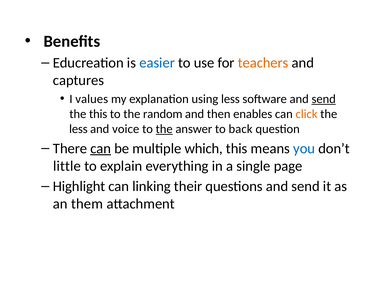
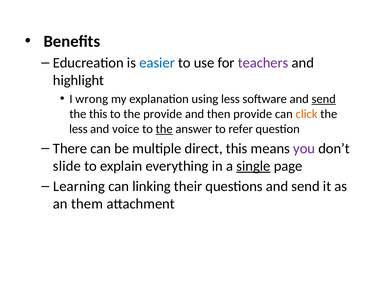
teachers colour: orange -> purple
captures: captures -> highlight
values: values -> wrong
the random: random -> provide
then enables: enables -> provide
back: back -> refer
can at (101, 148) underline: present -> none
which: which -> direct
you colour: blue -> purple
little: little -> slide
single underline: none -> present
Highlight: Highlight -> Learning
